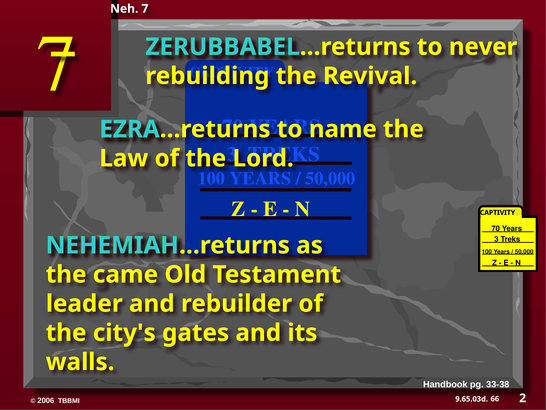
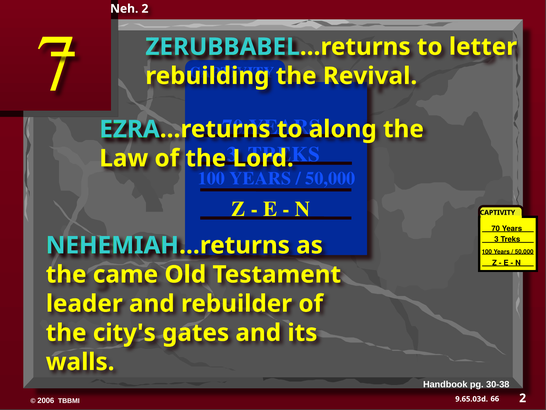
Neh 7: 7 -> 2
never: never -> letter
name: name -> along
33-38: 33-38 -> 30-38
